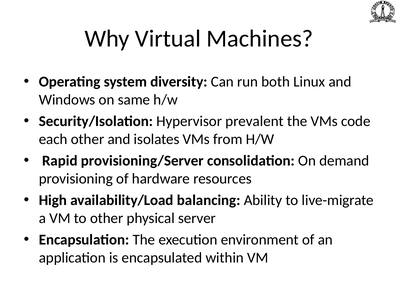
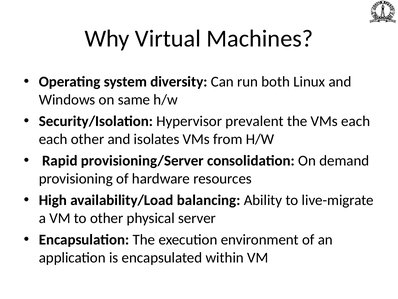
VMs code: code -> each
